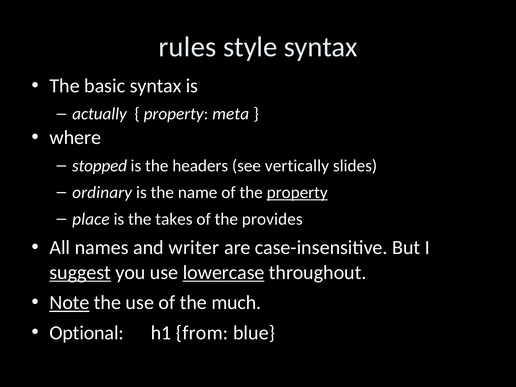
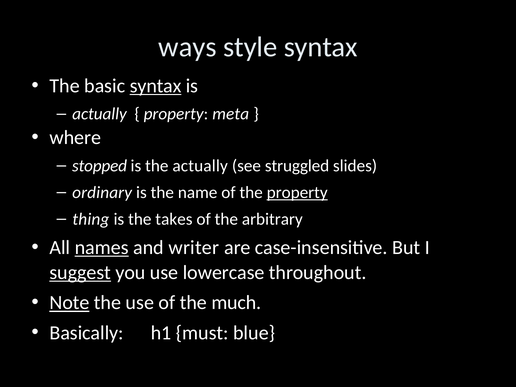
rules: rules -> ways
syntax at (156, 86) underline: none -> present
the headers: headers -> actually
vertically: vertically -> struggled
place: place -> thing
provides: provides -> arbitrary
names underline: none -> present
lowercase underline: present -> none
Optional: Optional -> Basically
from: from -> must
